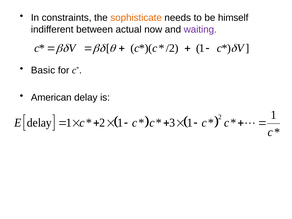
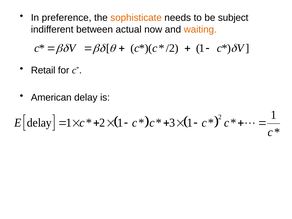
constraints: constraints -> preference
himself: himself -> subject
waiting colour: purple -> orange
Basic: Basic -> Retail
